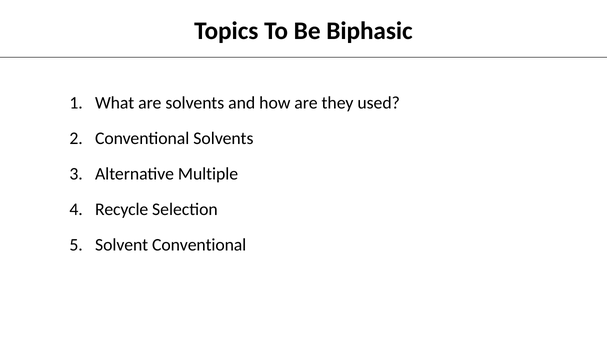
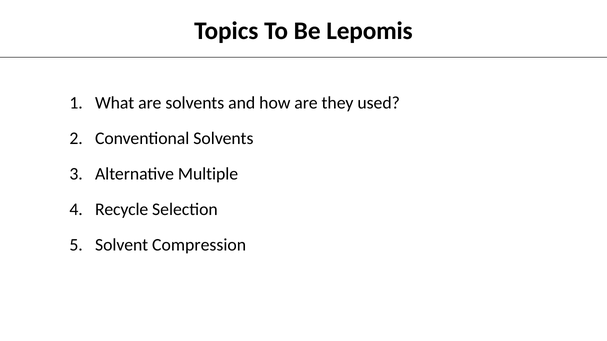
Biphasic: Biphasic -> Lepomis
Solvent Conventional: Conventional -> Compression
